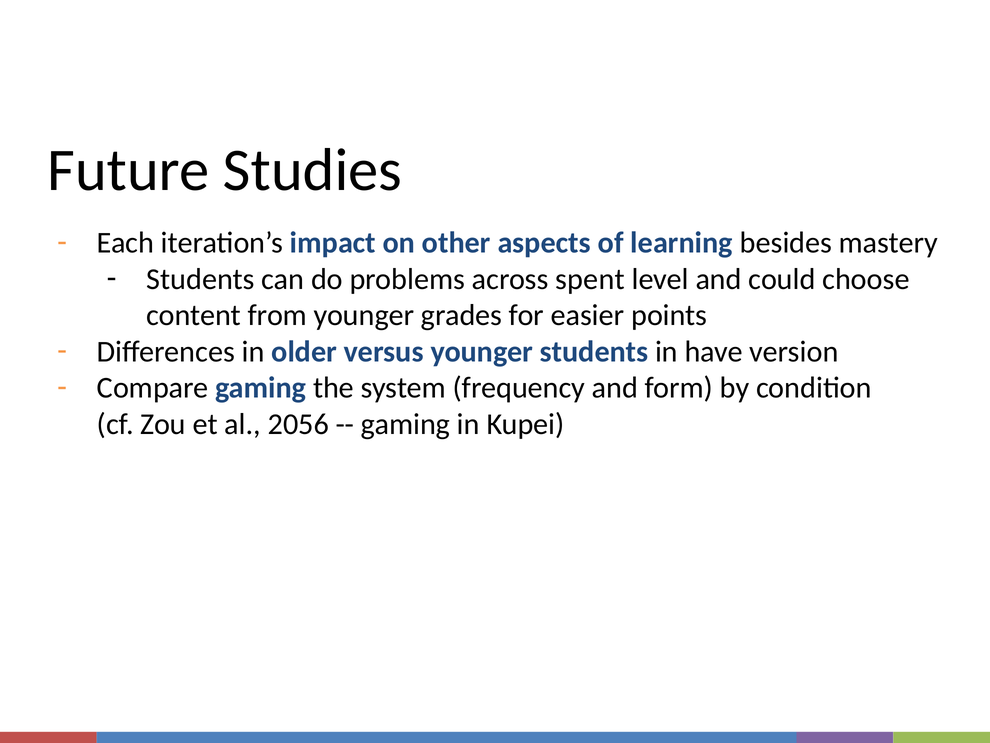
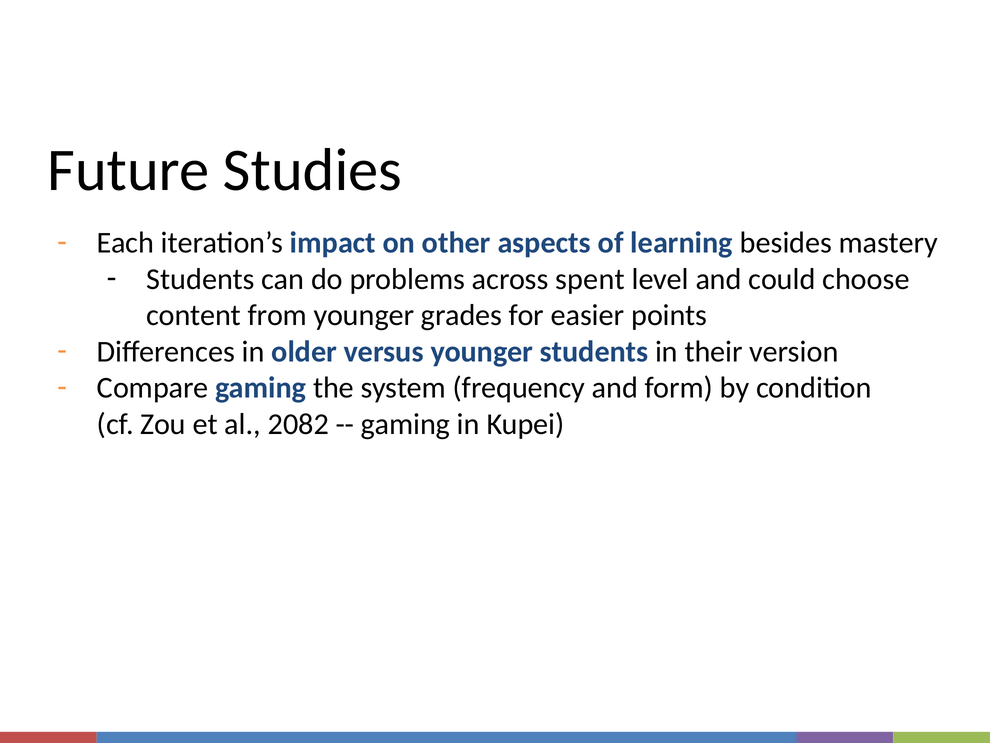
have: have -> their
2056: 2056 -> 2082
